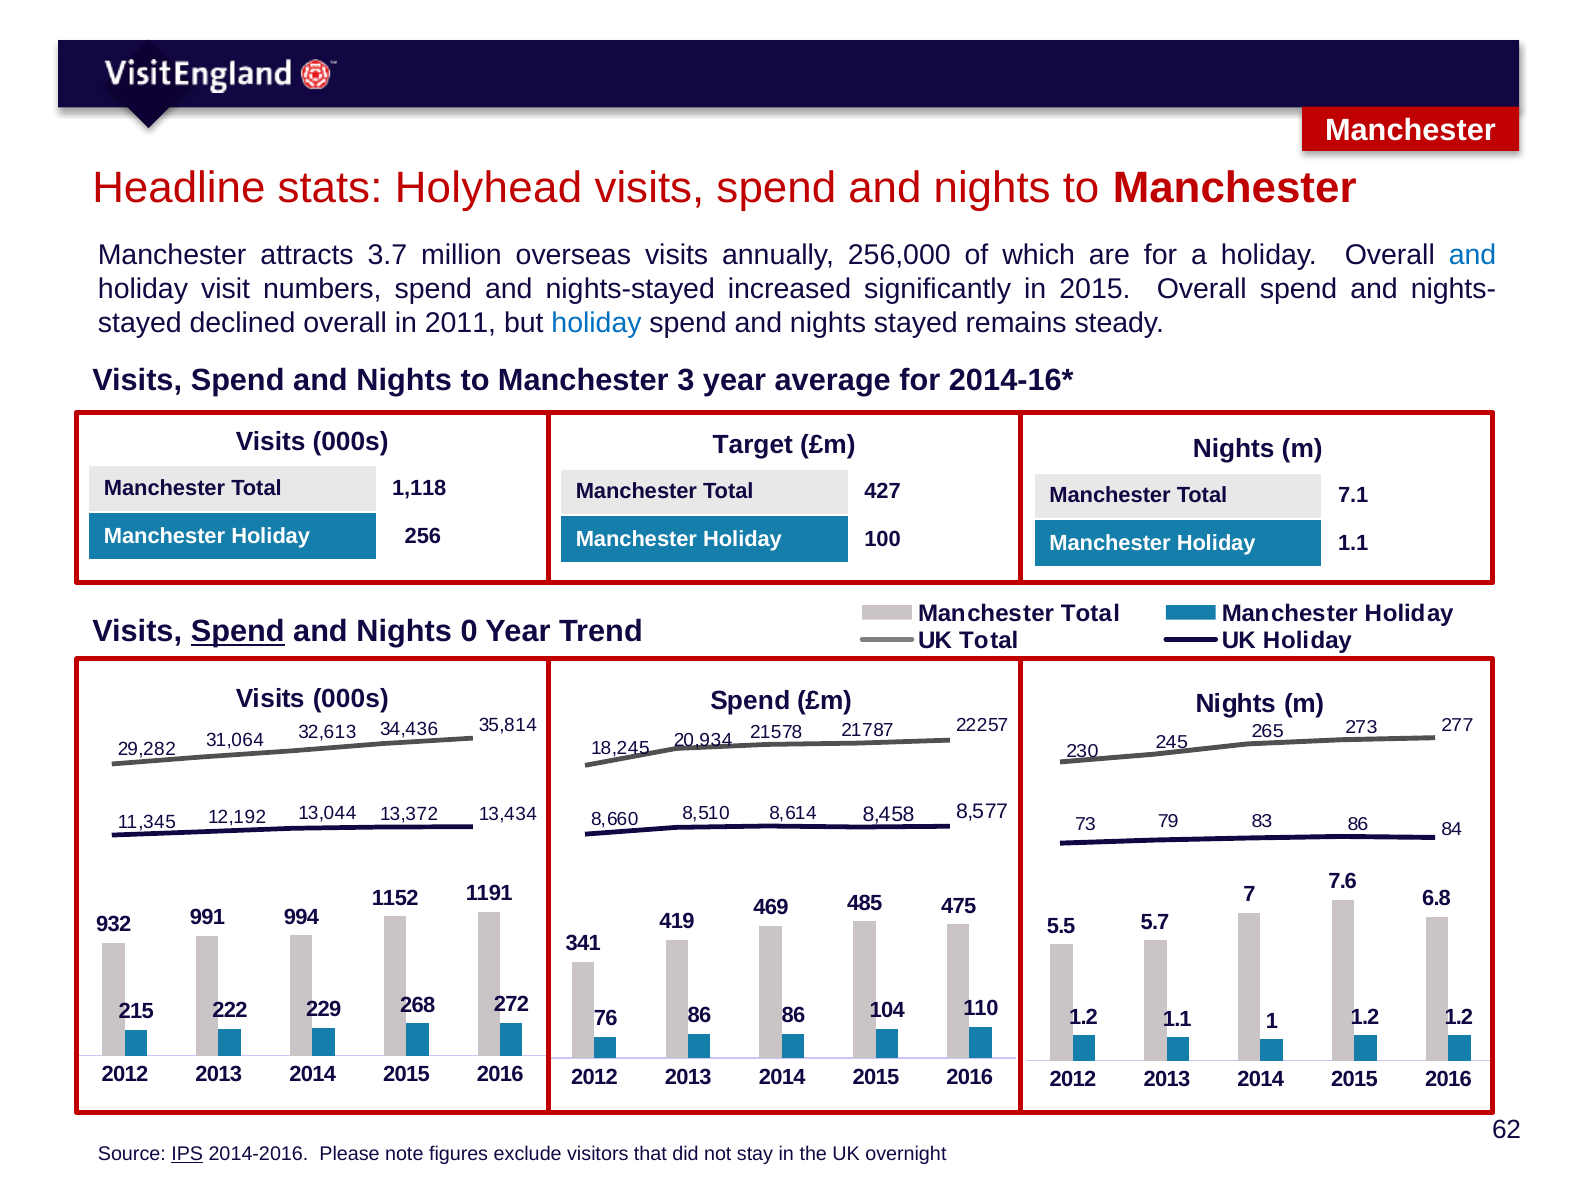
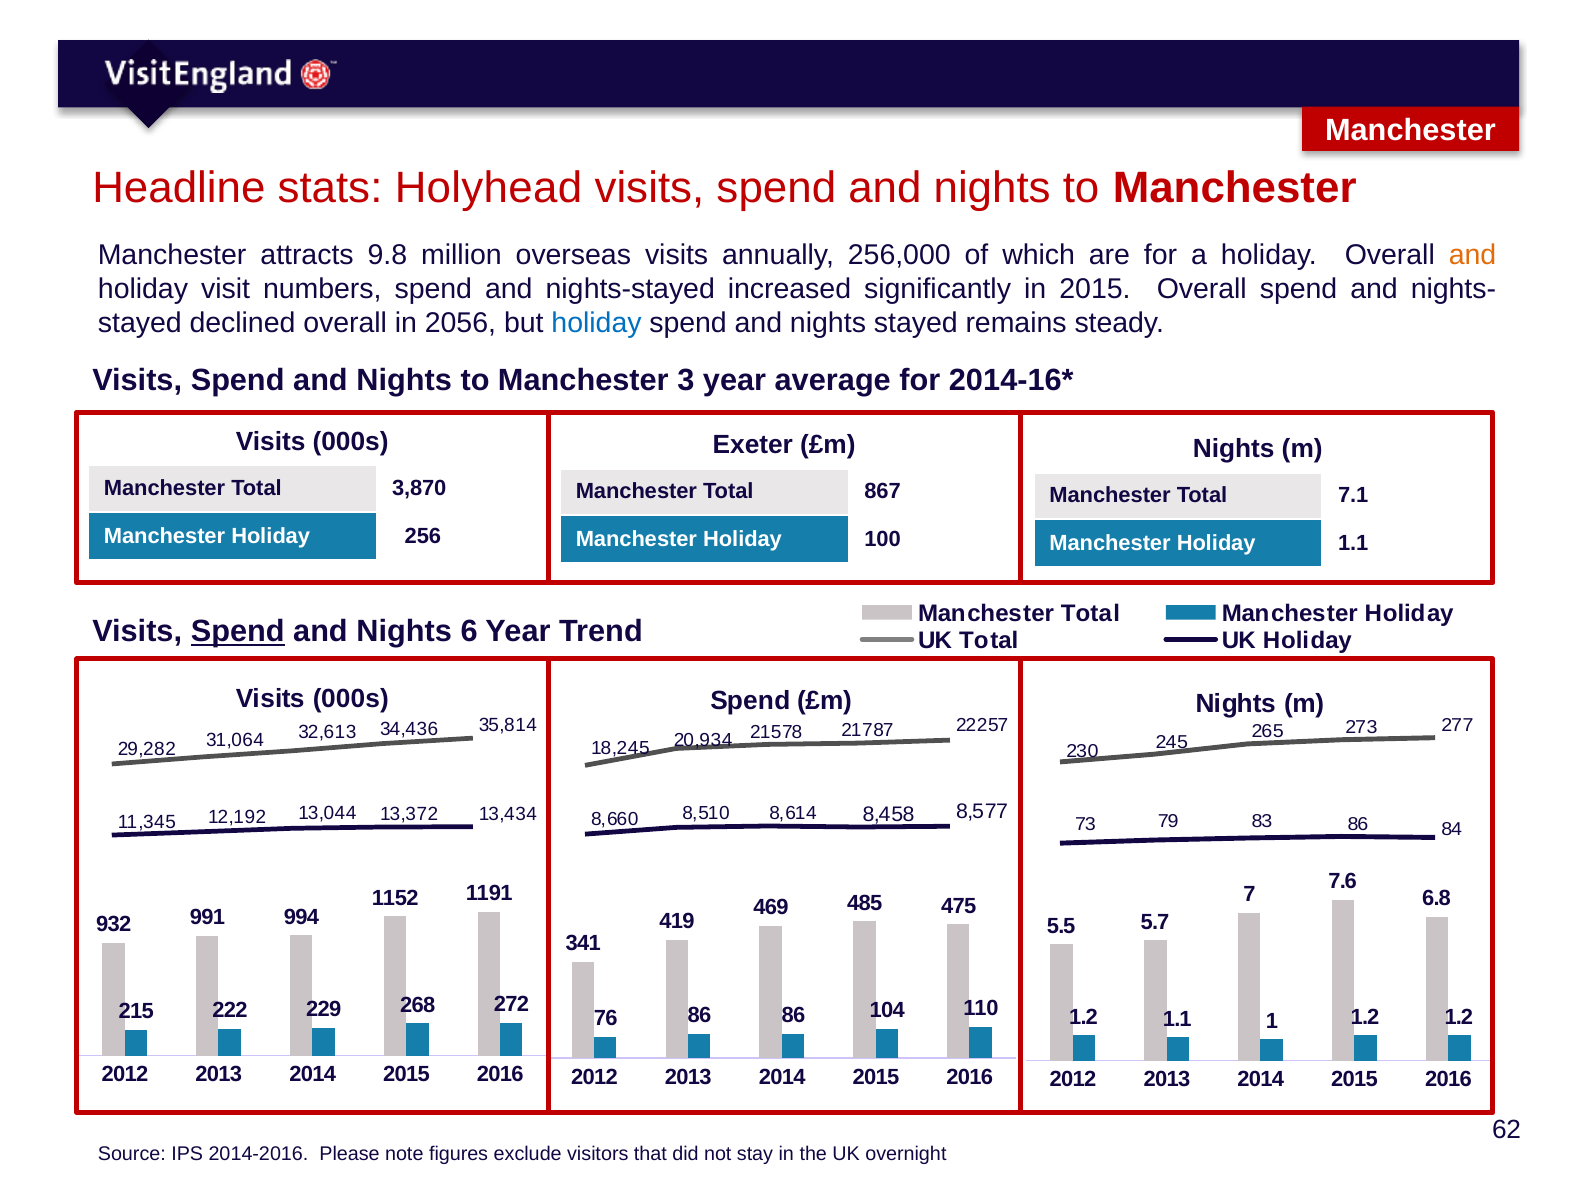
3.7: 3.7 -> 9.8
and at (1473, 255) colour: blue -> orange
2011: 2011 -> 2056
Target: Target -> Exeter
1,118: 1,118 -> 3,870
427: 427 -> 867
0: 0 -> 6
IPS underline: present -> none
